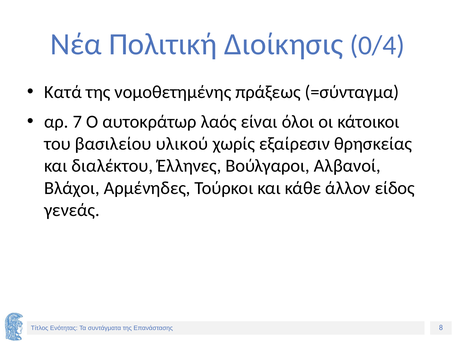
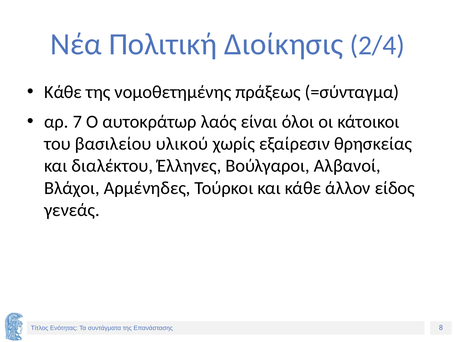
0/4: 0/4 -> 2/4
Κατά at (63, 92): Κατά -> Κάθε
